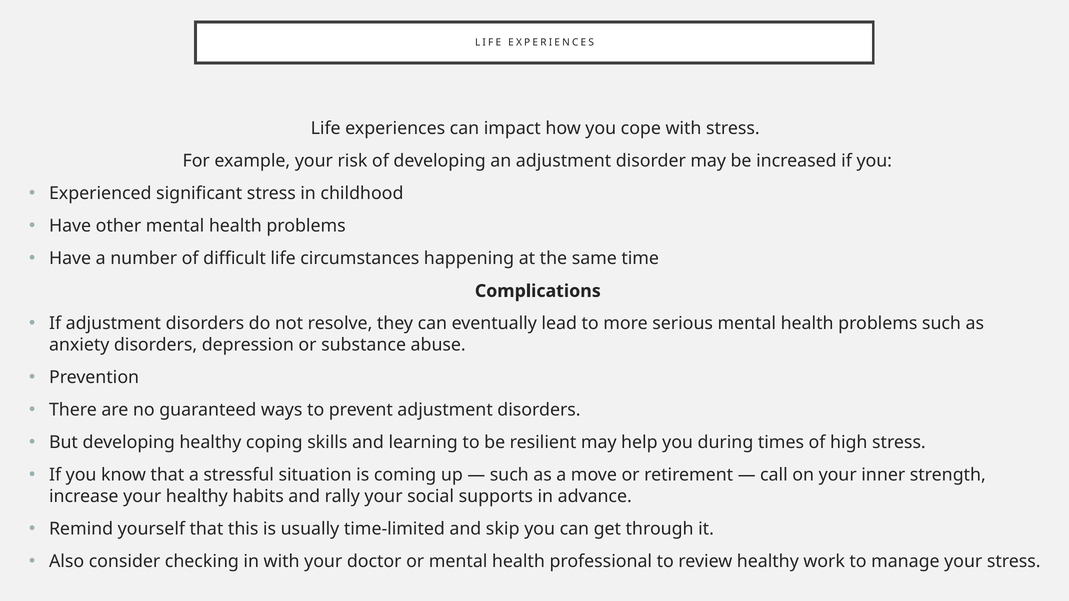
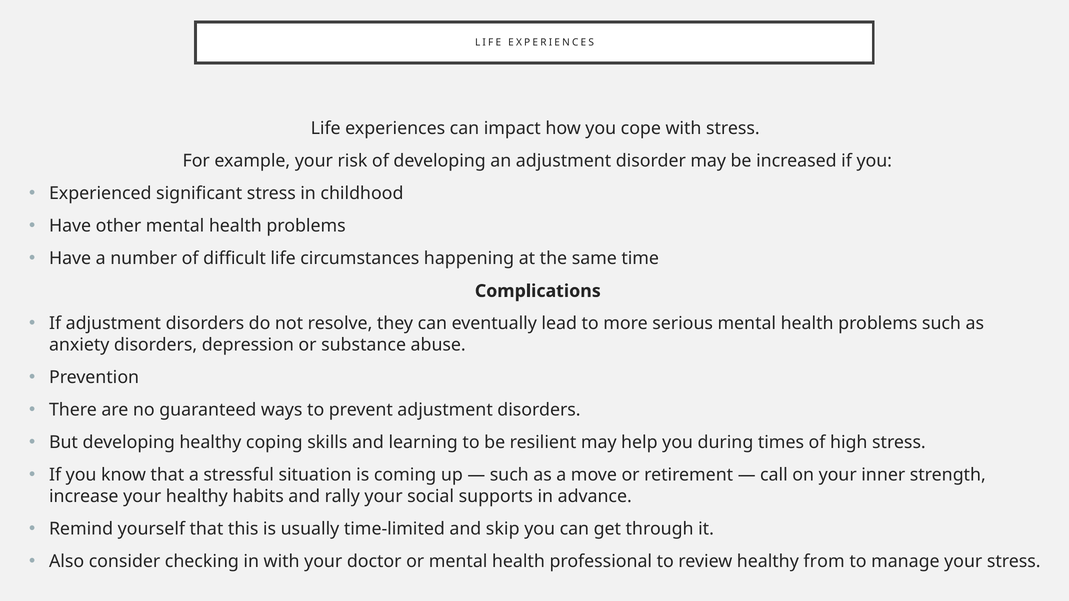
work: work -> from
